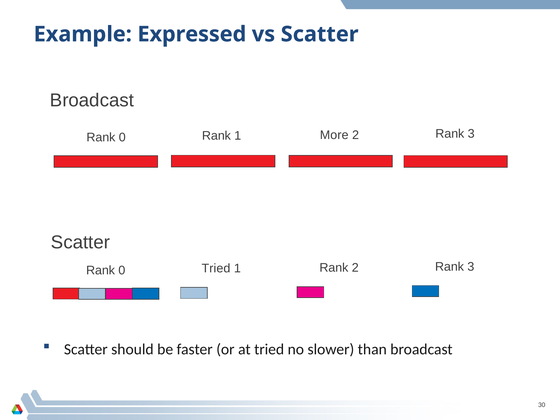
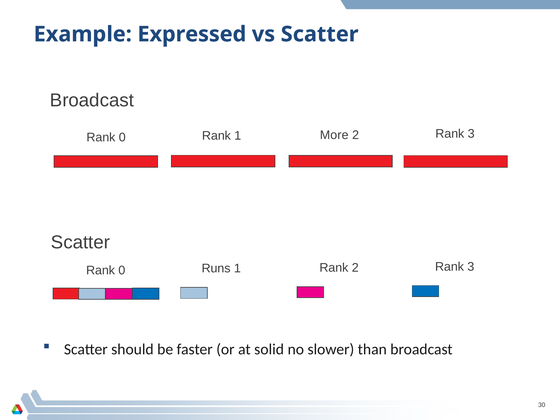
0 Tried: Tried -> Runs
at tried: tried -> solid
